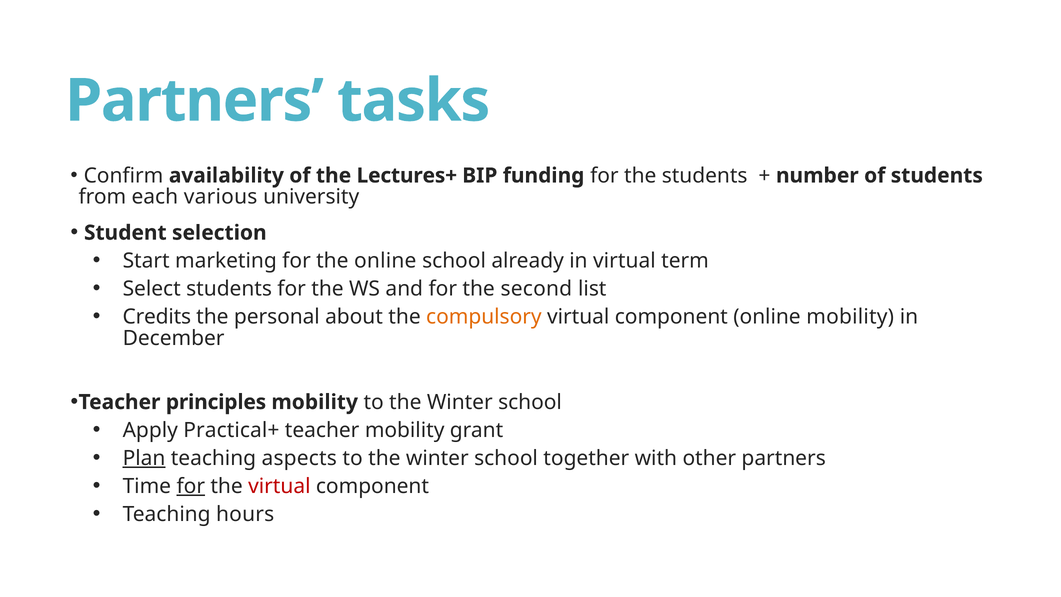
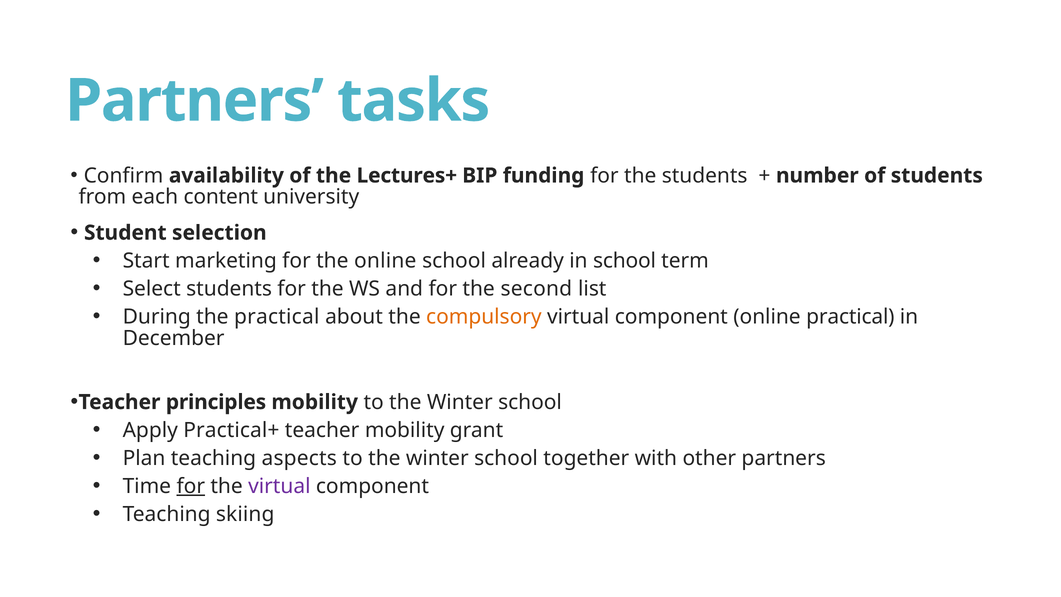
various: various -> content
in virtual: virtual -> school
Credits: Credits -> During
the personal: personal -> practical
online mobility: mobility -> practical
Plan underline: present -> none
virtual at (279, 486) colour: red -> purple
hours: hours -> skiing
